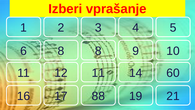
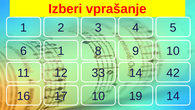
6 8: 8 -> 1
12 11: 11 -> 33
60: 60 -> 42
17 88: 88 -> 10
19 21: 21 -> 14
